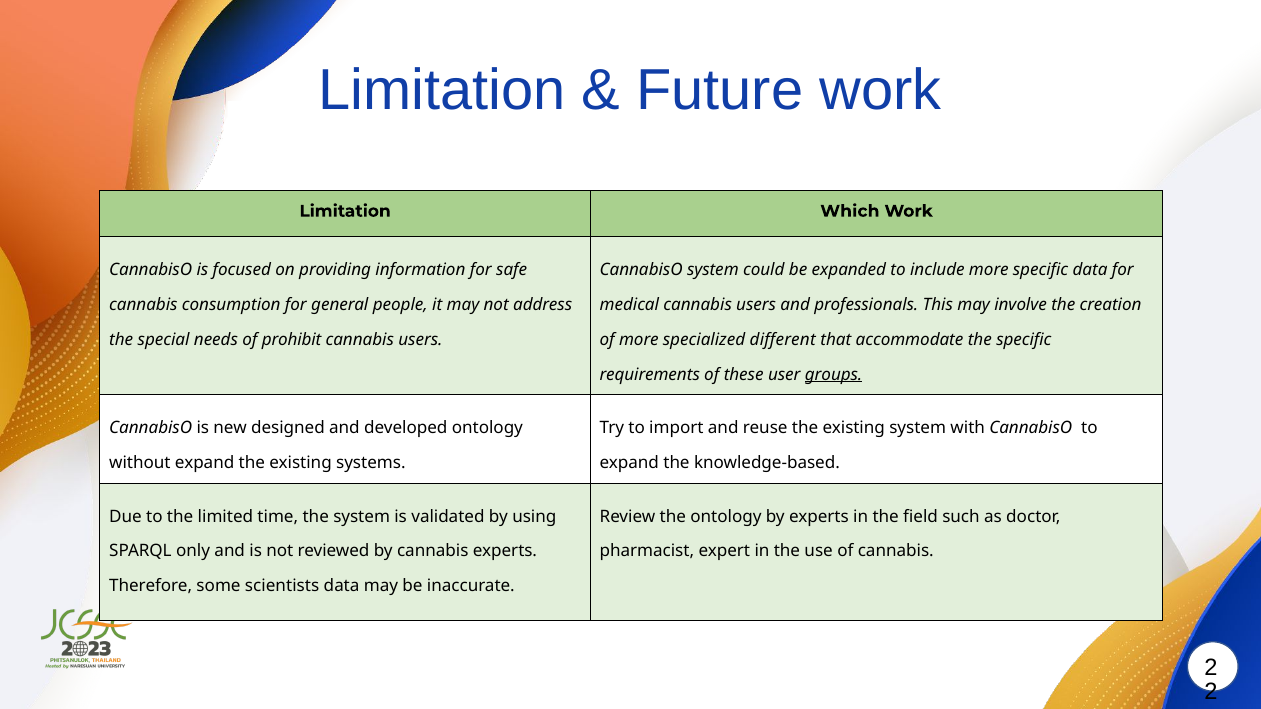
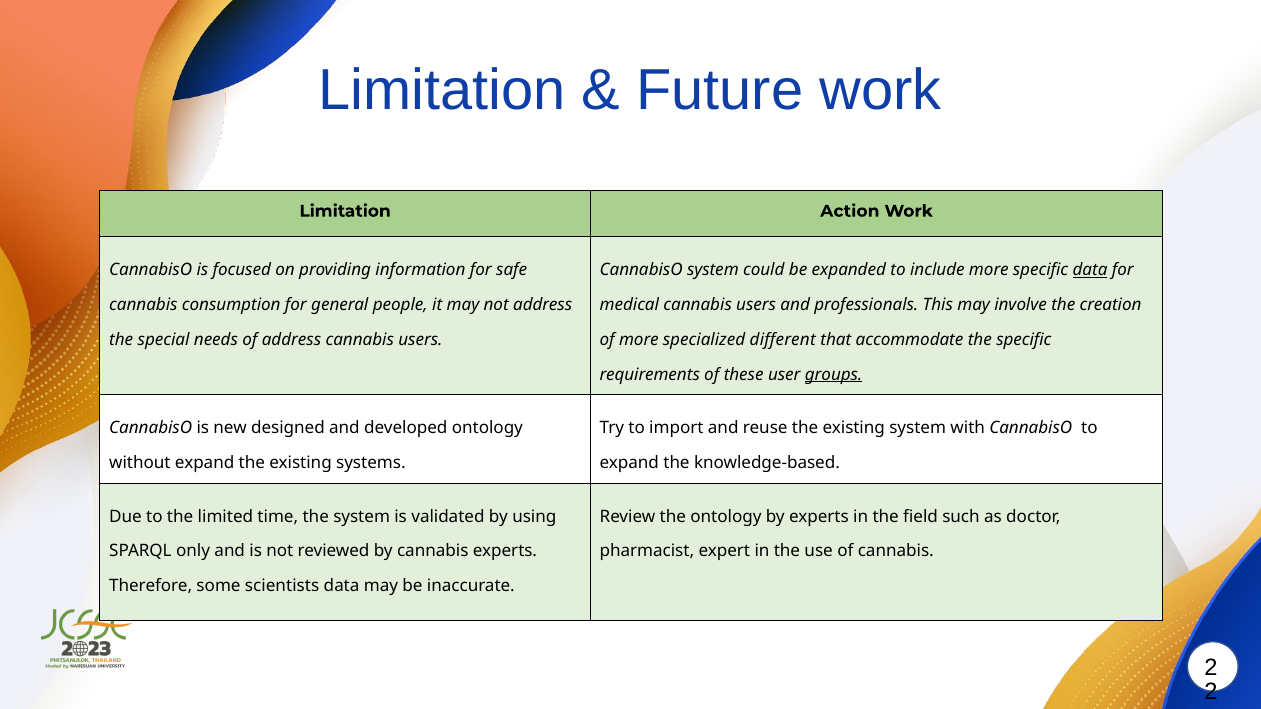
Which: Which -> Action
data at (1090, 270) underline: none -> present
of prohibit: prohibit -> address
